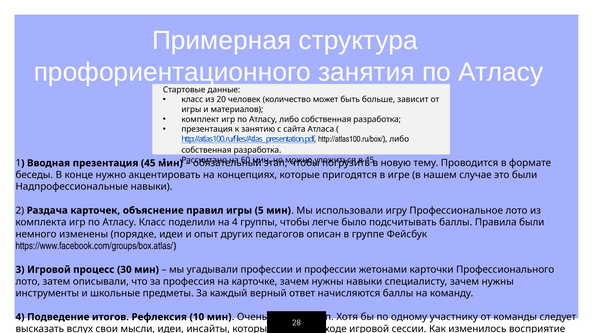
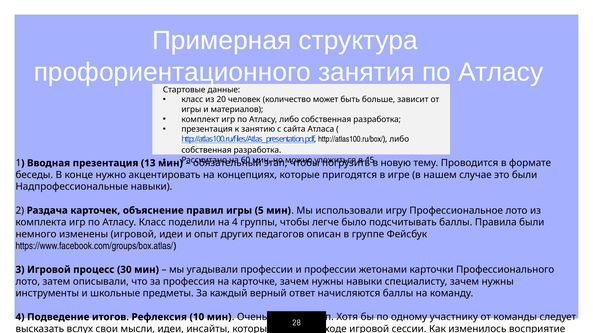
презентация 45: 45 -> 13
изменены порядке: порядке -> игровой
